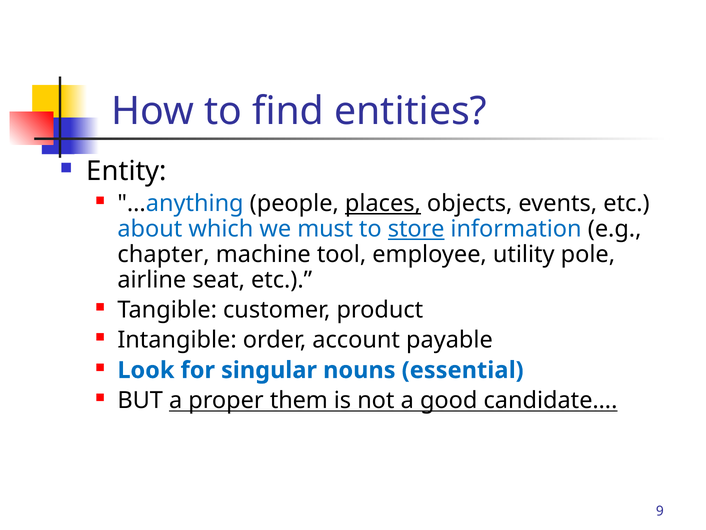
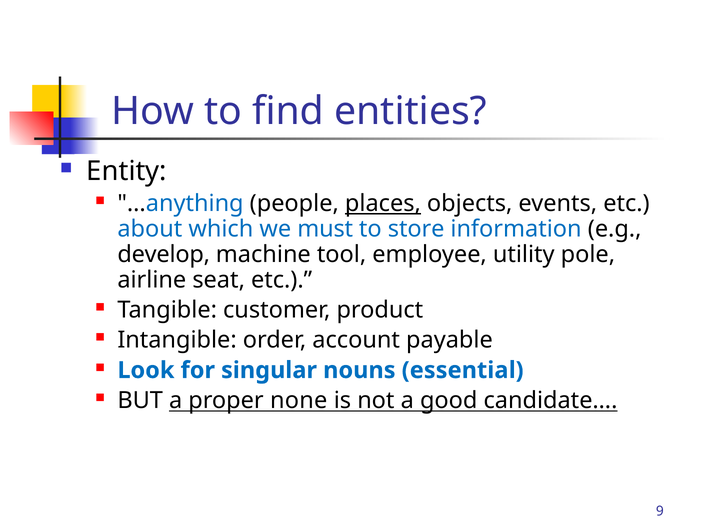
store underline: present -> none
chapter: chapter -> develop
them: them -> none
